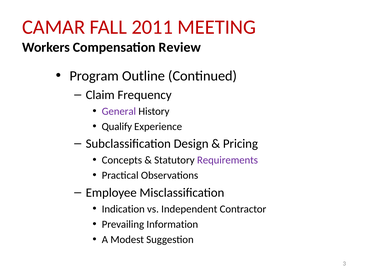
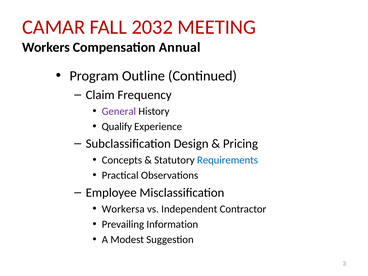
2011: 2011 -> 2032
Review: Review -> Annual
Requirements colour: purple -> blue
Indication: Indication -> Workersa
